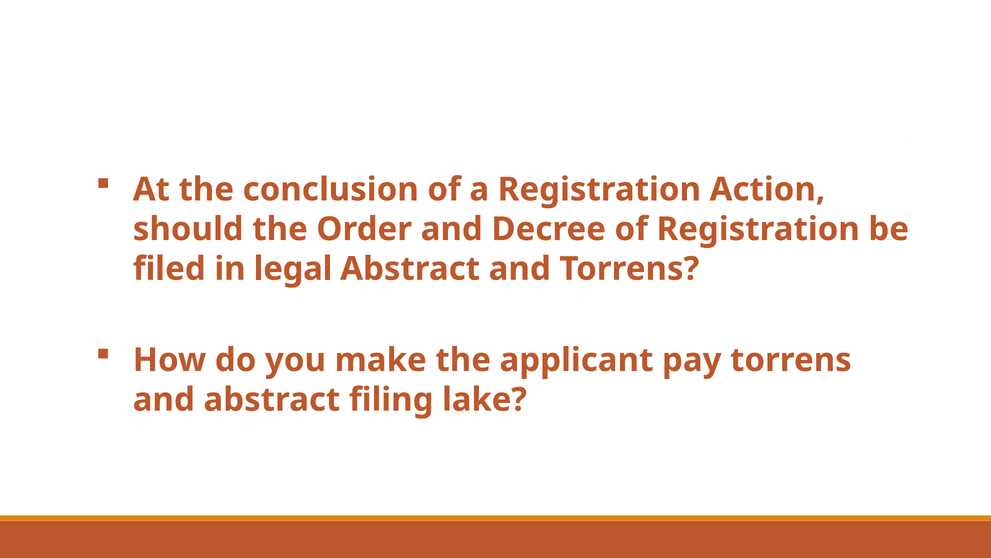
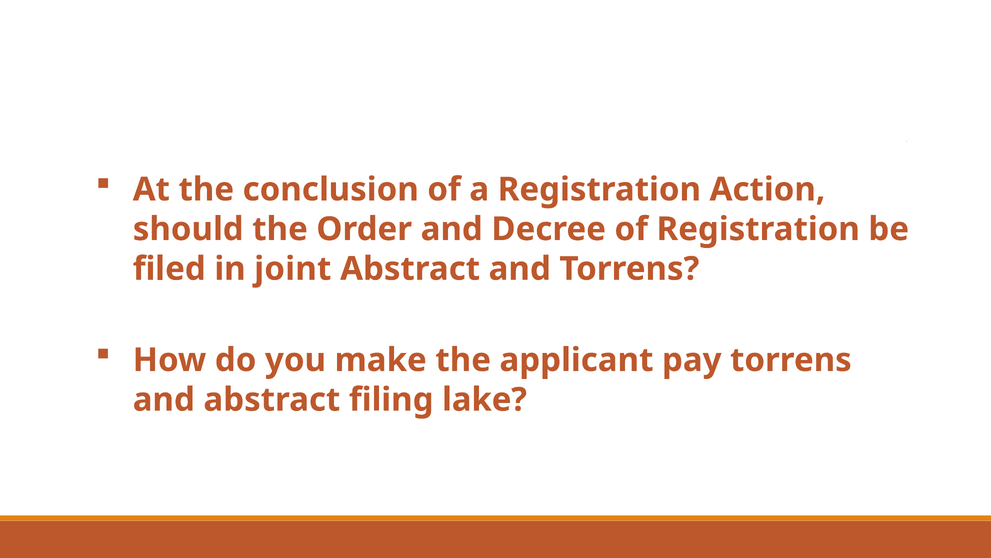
legal: legal -> joint
